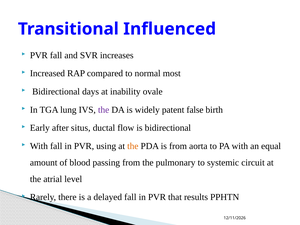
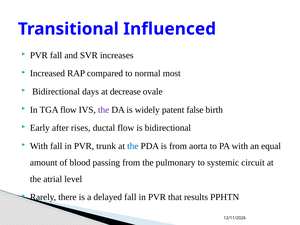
inability: inability -> decrease
TGA lung: lung -> flow
situs: situs -> rises
using: using -> trunk
the at (133, 146) colour: orange -> blue
